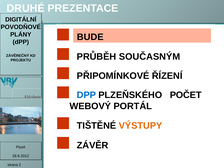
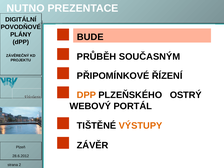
DRUHÉ: DRUHÉ -> NUTNO
DPP at (86, 95) colour: blue -> orange
POČET: POČET -> OSTRÝ
